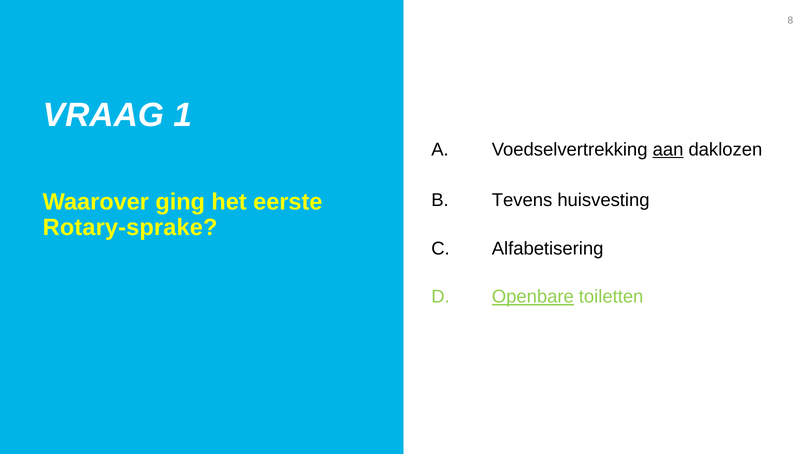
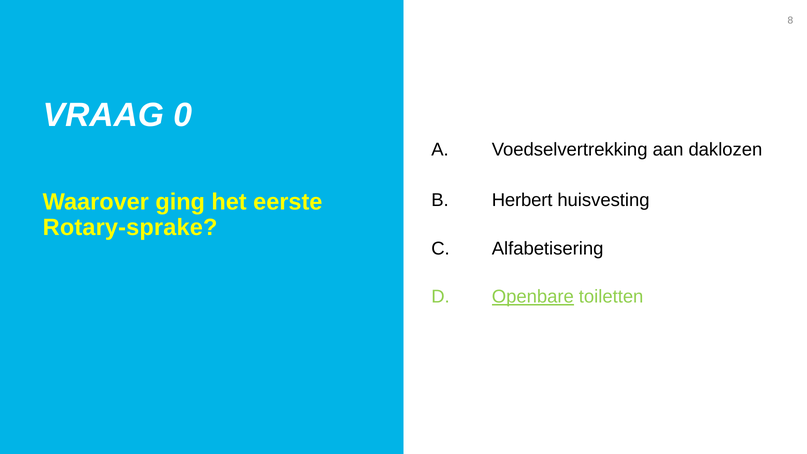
1: 1 -> 0
aan underline: present -> none
Tevens: Tevens -> Herbert
